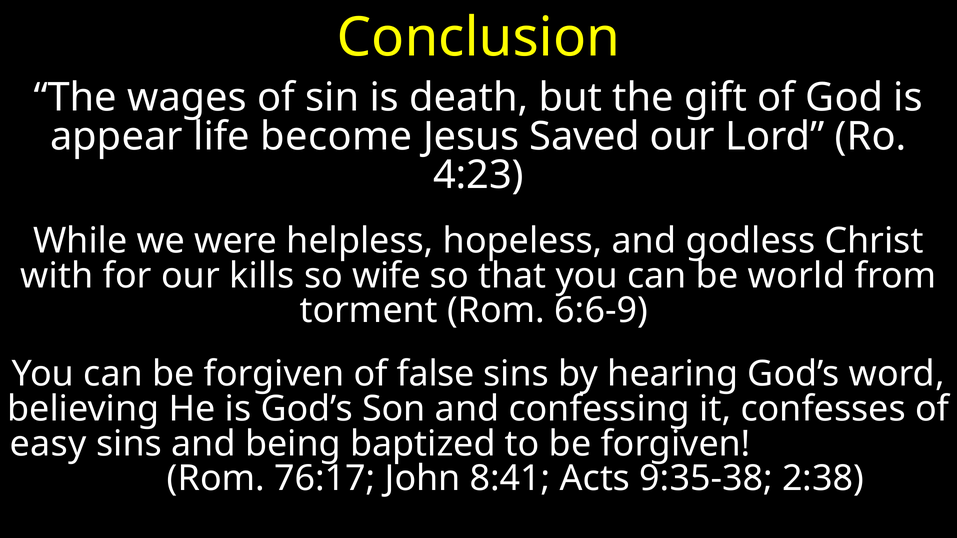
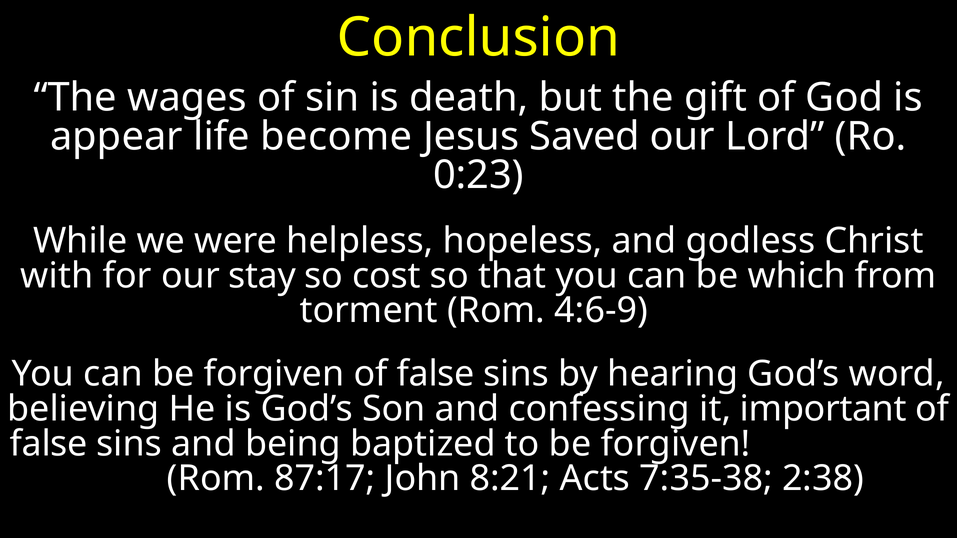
4:23: 4:23 -> 0:23
kills: kills -> stay
wife: wife -> cost
world: world -> which
6:6-9: 6:6-9 -> 4:6-9
confesses: confesses -> important
easy at (48, 444): easy -> false
76:17: 76:17 -> 87:17
8:41: 8:41 -> 8:21
9:35-38: 9:35-38 -> 7:35-38
